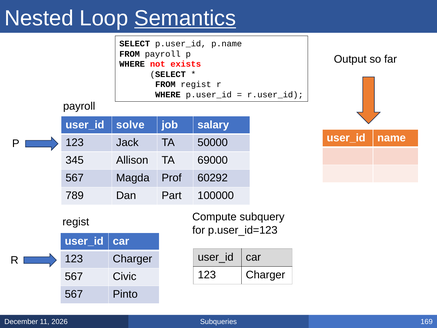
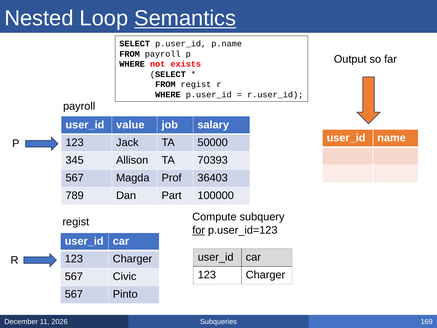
solve: solve -> value
69000: 69000 -> 70393
60292: 60292 -> 36403
for underline: none -> present
